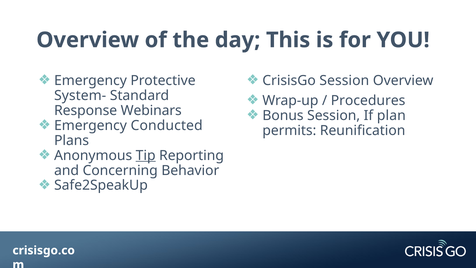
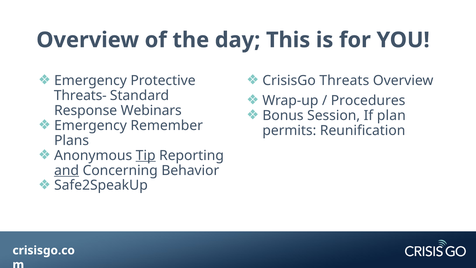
CrisisGo Session: Session -> Threats
System-: System- -> Threats-
Conducted: Conducted -> Remember
and underline: none -> present
